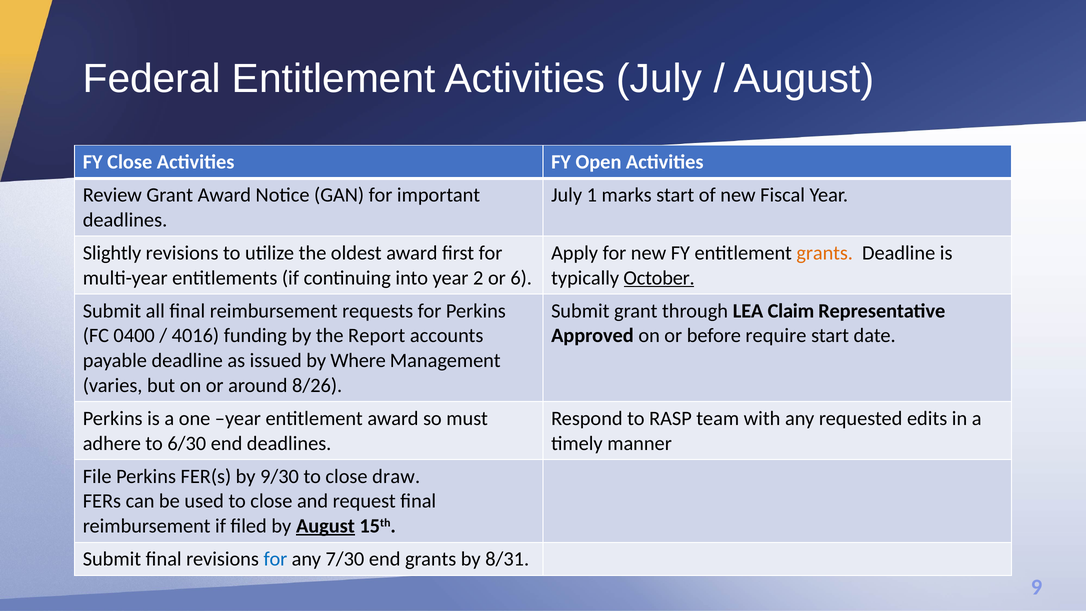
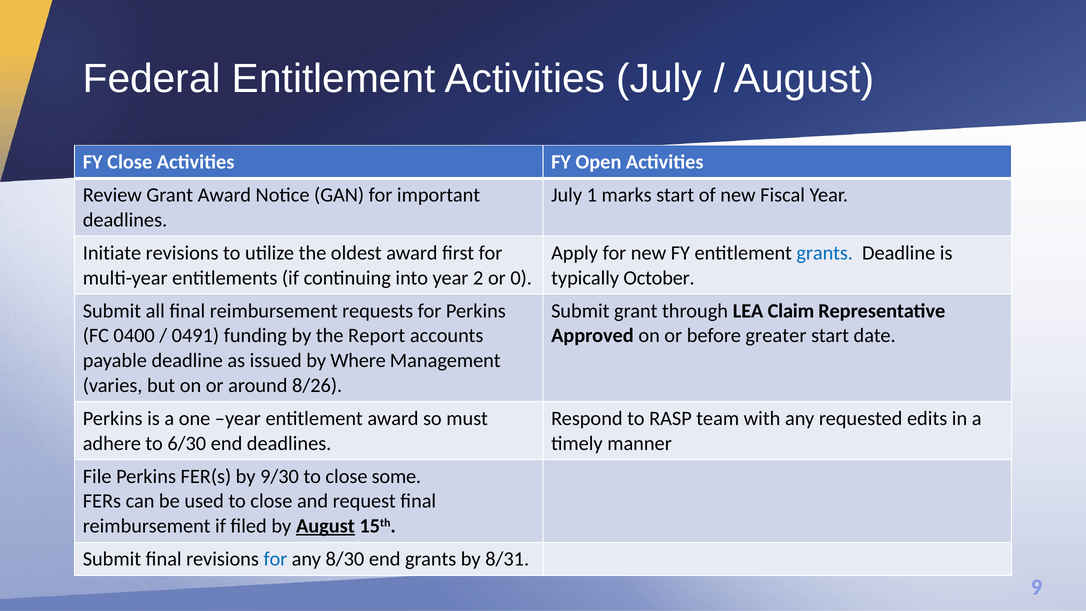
Slightly: Slightly -> Initiate
grants at (825, 253) colour: orange -> blue
6: 6 -> 0
October underline: present -> none
4016: 4016 -> 0491
require: require -> greater
draw: draw -> some
7/30: 7/30 -> 8/30
